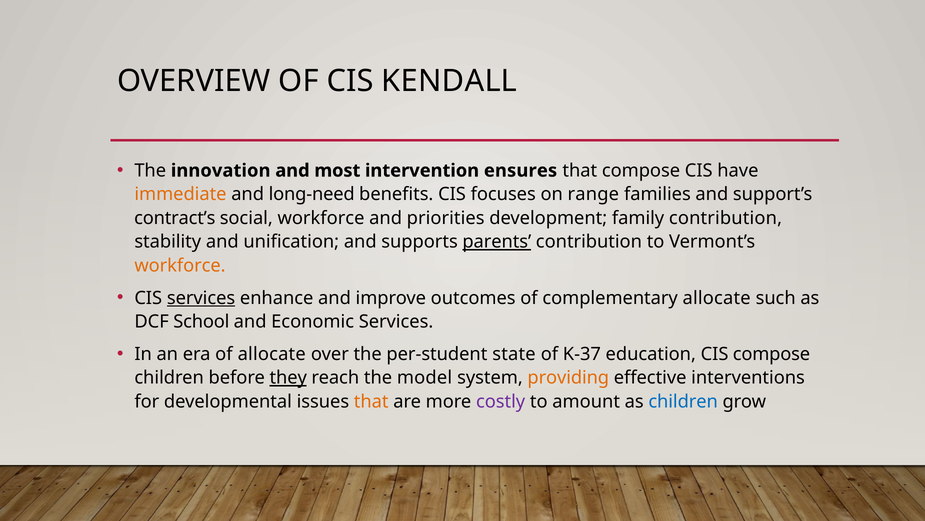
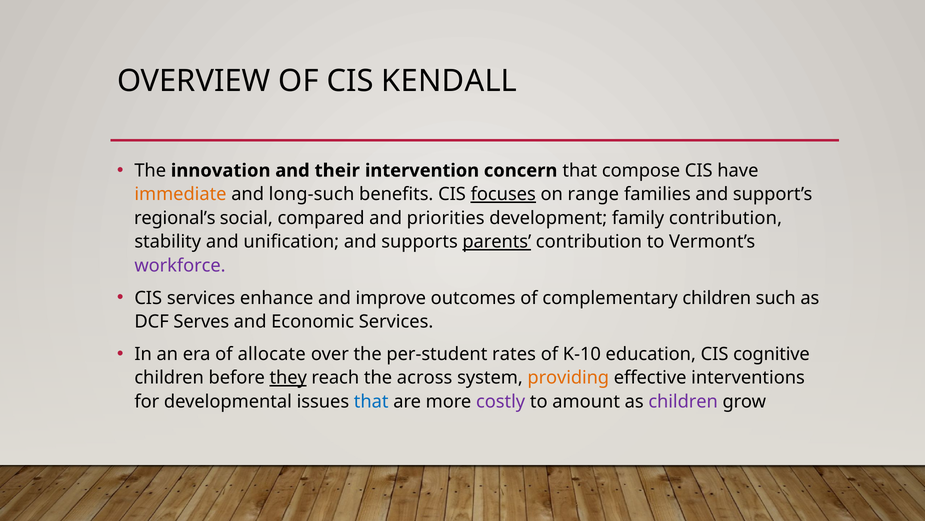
most: most -> their
ensures: ensures -> concern
long-need: long-need -> long-such
focuses underline: none -> present
contract’s: contract’s -> regional’s
social workforce: workforce -> compared
workforce at (180, 265) colour: orange -> purple
services at (201, 298) underline: present -> none
complementary allocate: allocate -> children
School: School -> Serves
state: state -> rates
K-37: K-37 -> K-10
CIS compose: compose -> cognitive
model: model -> across
that at (371, 401) colour: orange -> blue
children at (683, 401) colour: blue -> purple
